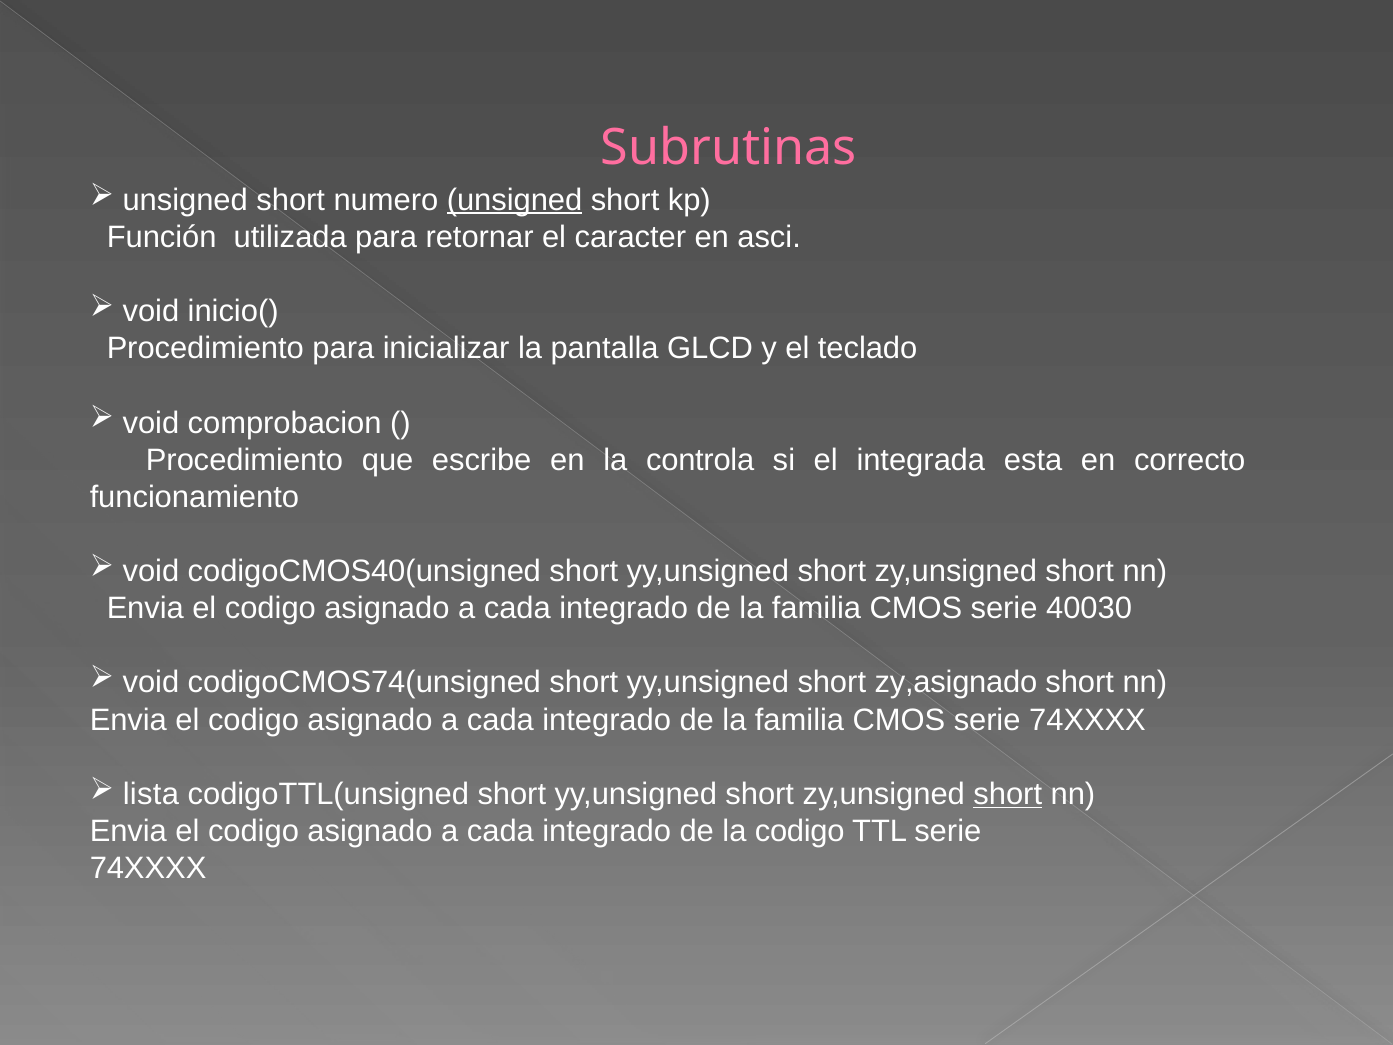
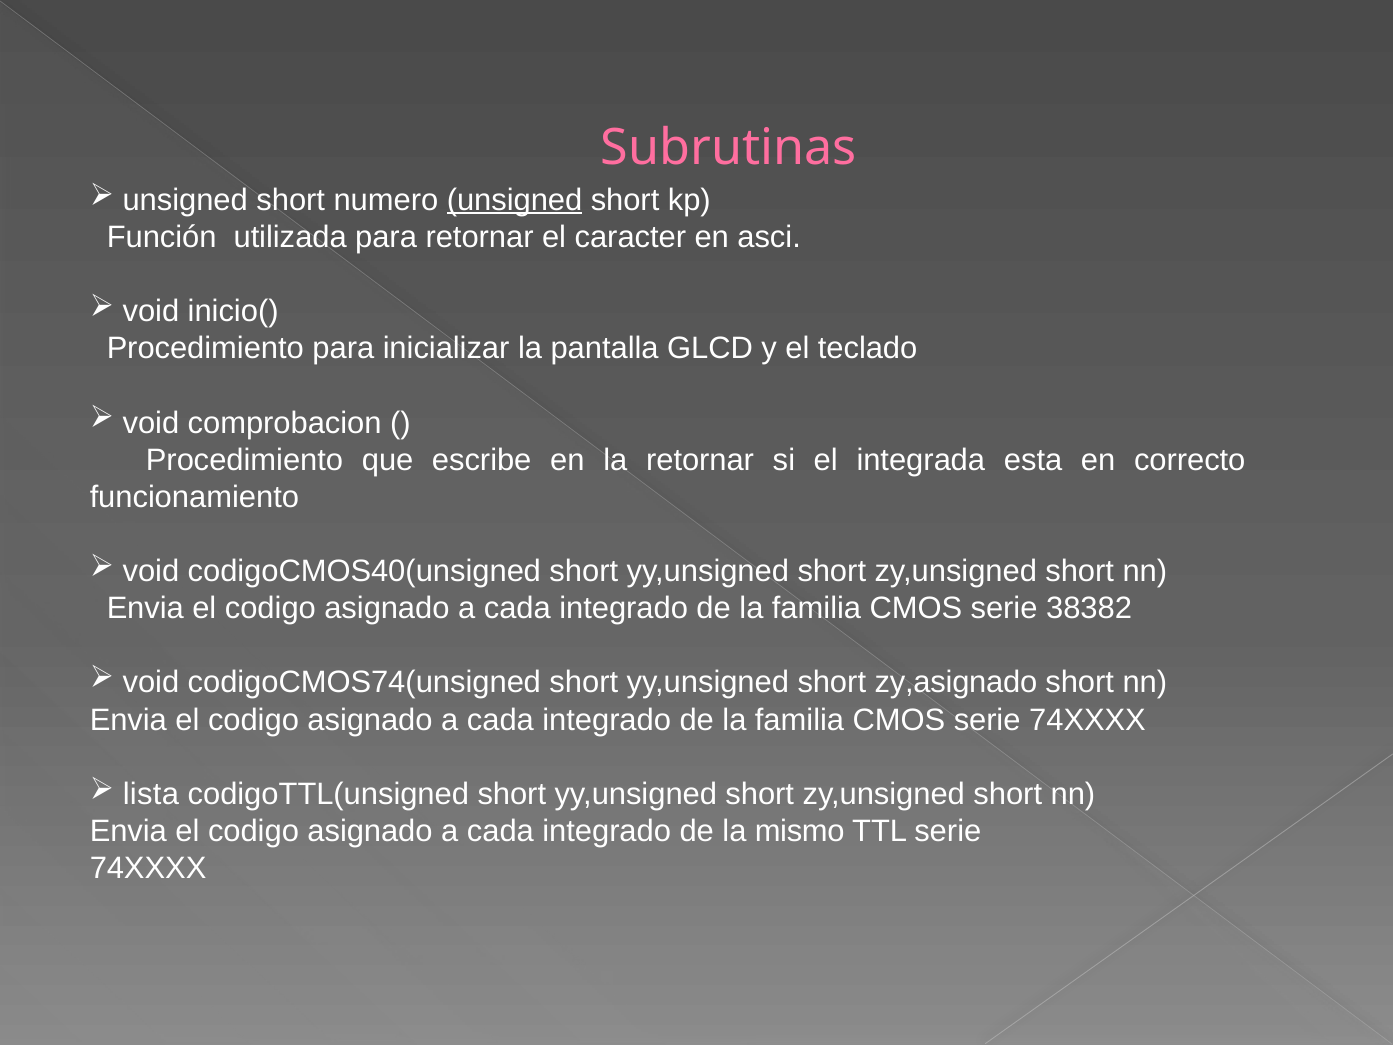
la controla: controla -> retornar
40030: 40030 -> 38382
short at (1008, 794) underline: present -> none
la codigo: codigo -> mismo
